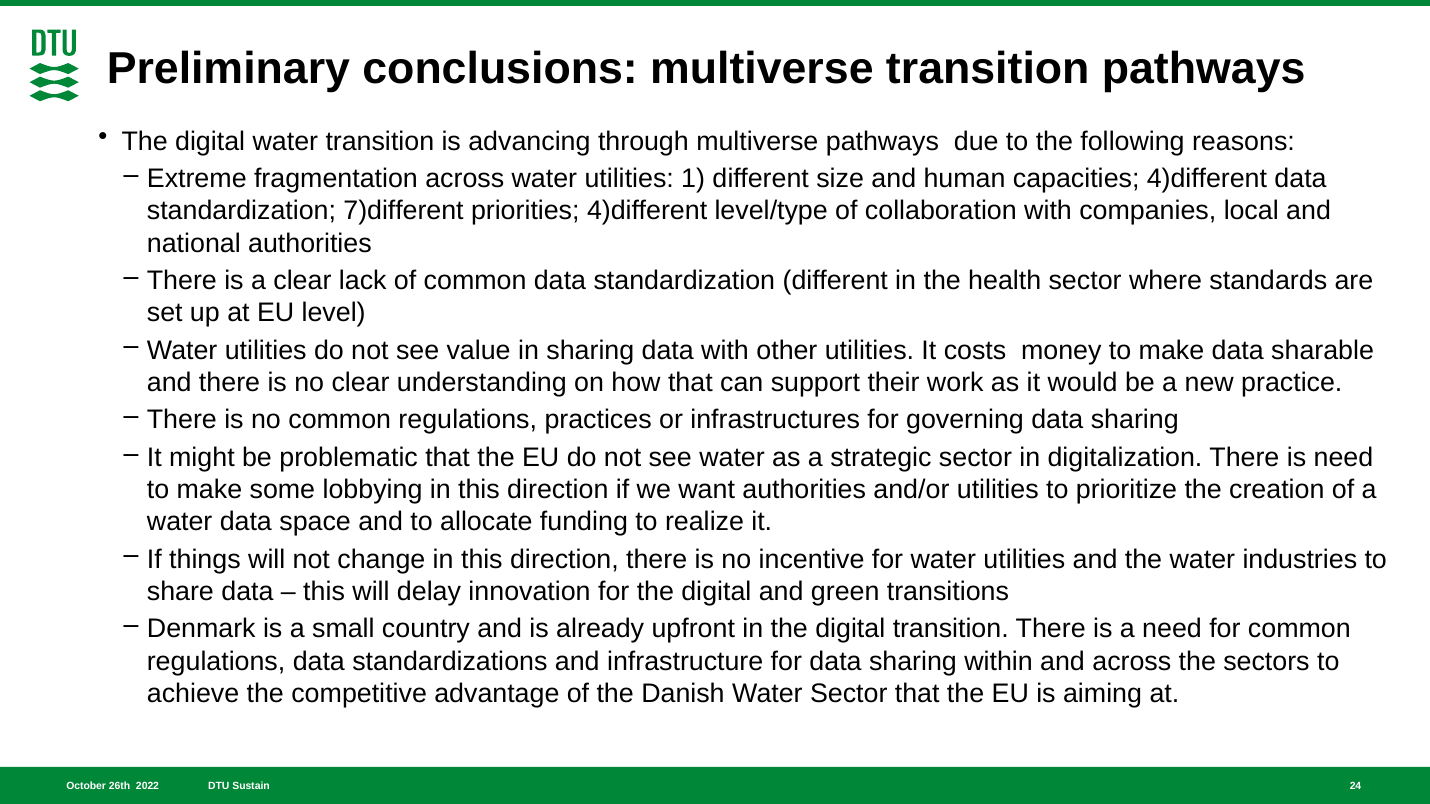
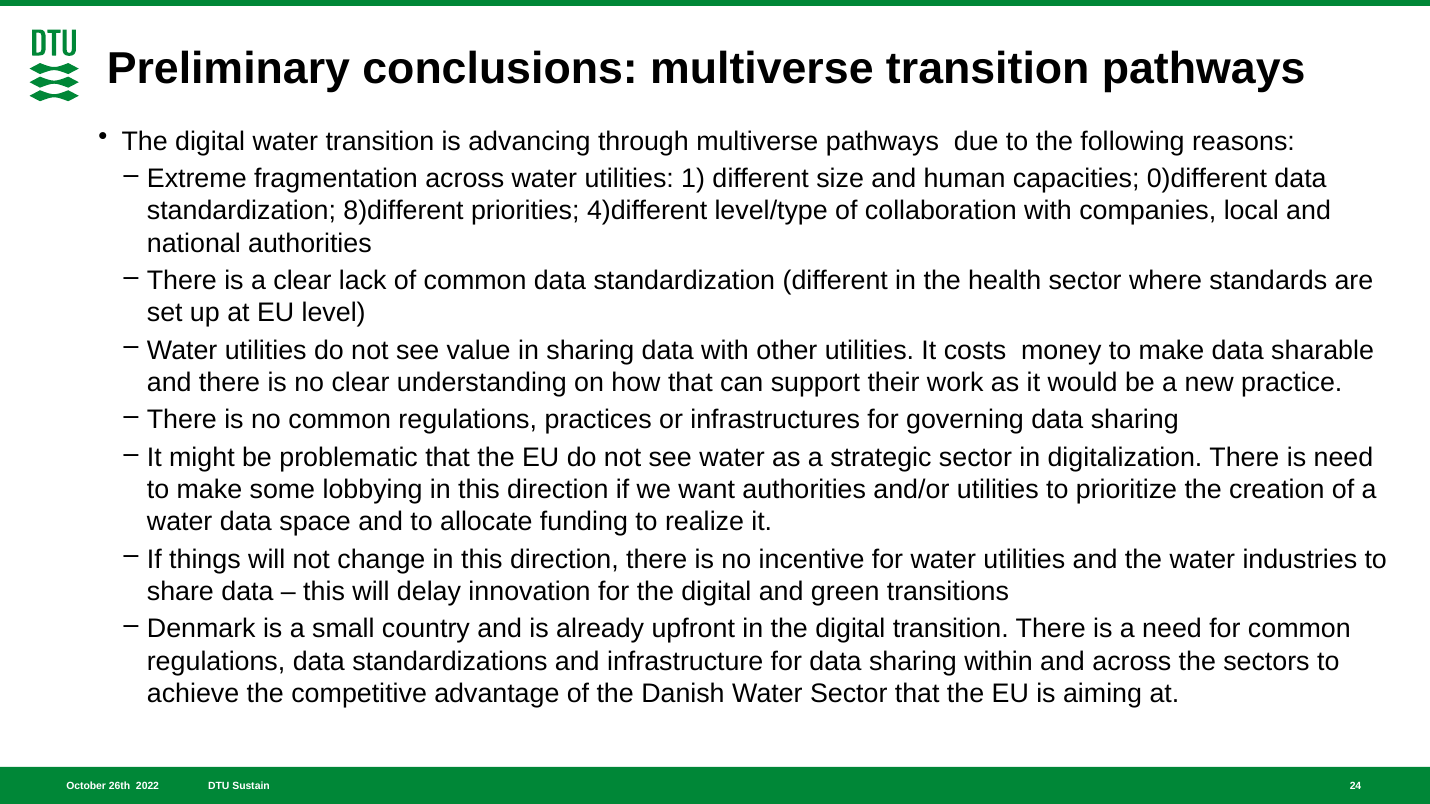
capacities 4)different: 4)different -> 0)different
7)different: 7)different -> 8)different
